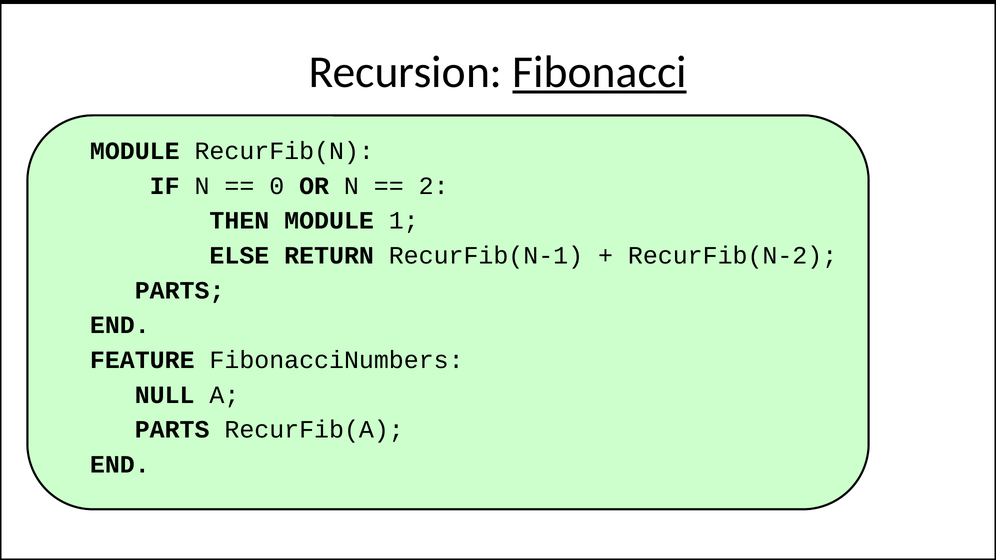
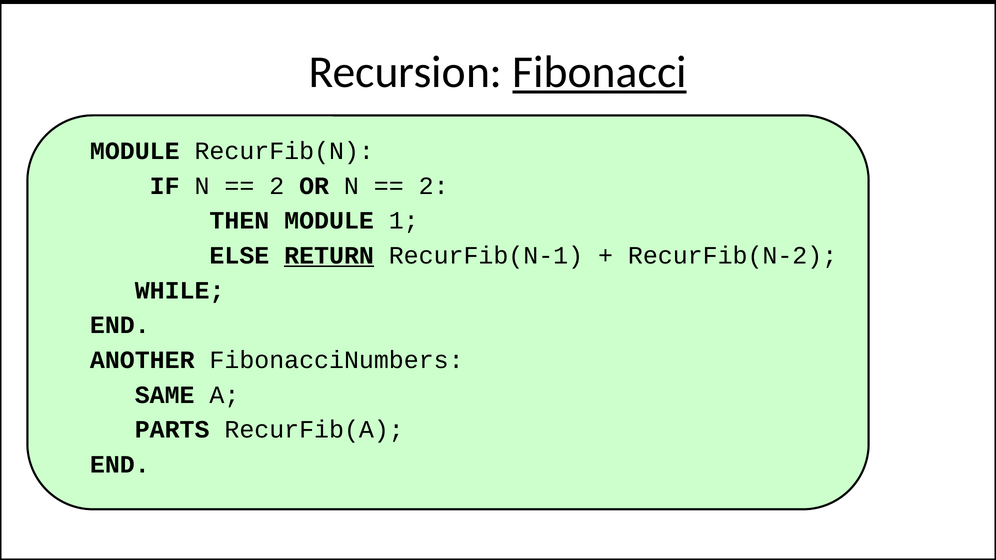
0 at (277, 186): 0 -> 2
RETURN underline: none -> present
PARTS at (180, 291): PARTS -> WHILE
FEATURE: FEATURE -> ANOTHER
NULL: NULL -> SAME
